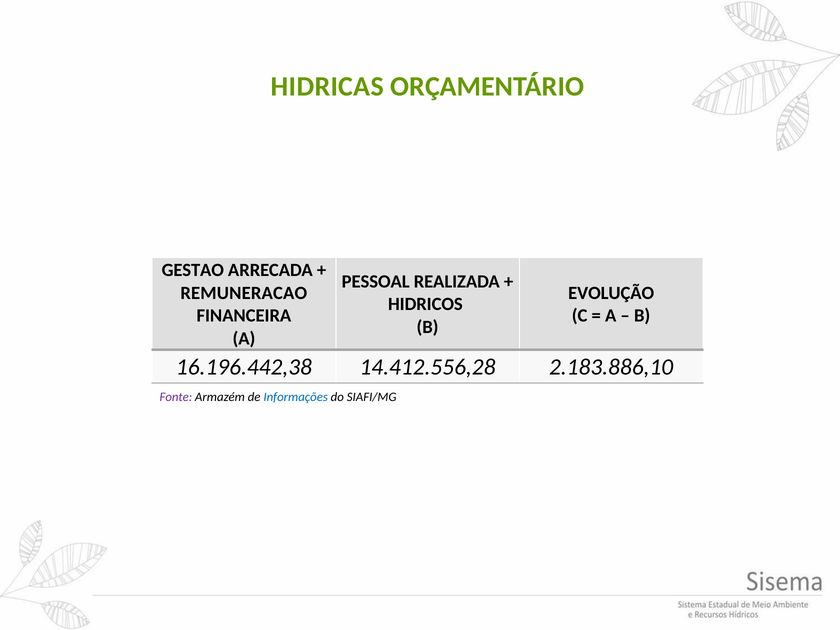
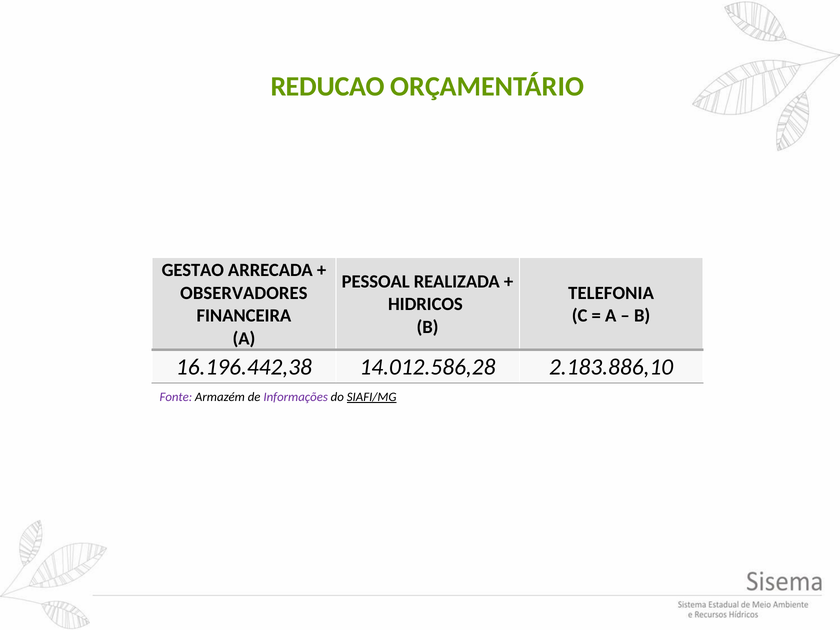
HIDRICAS: HIDRICAS -> REDUCAO
REMUNERACAO: REMUNERACAO -> OBSERVADORES
EVOLUÇÃO: EVOLUÇÃO -> TELEFONIA
14.412.556,28: 14.412.556,28 -> 14.012.586,28
Informações colour: blue -> purple
SIAFI/MG underline: none -> present
